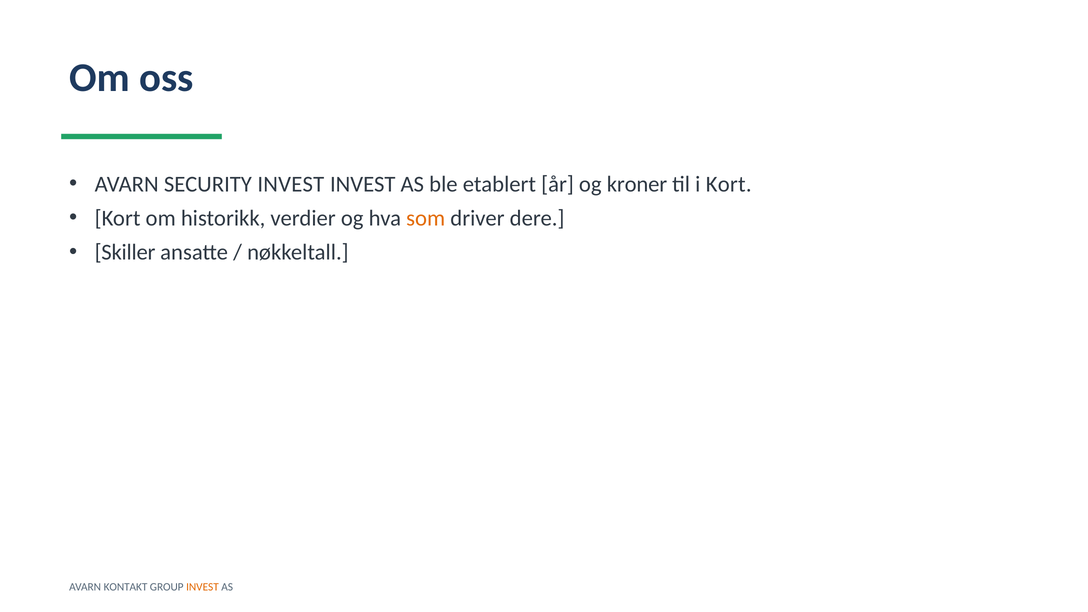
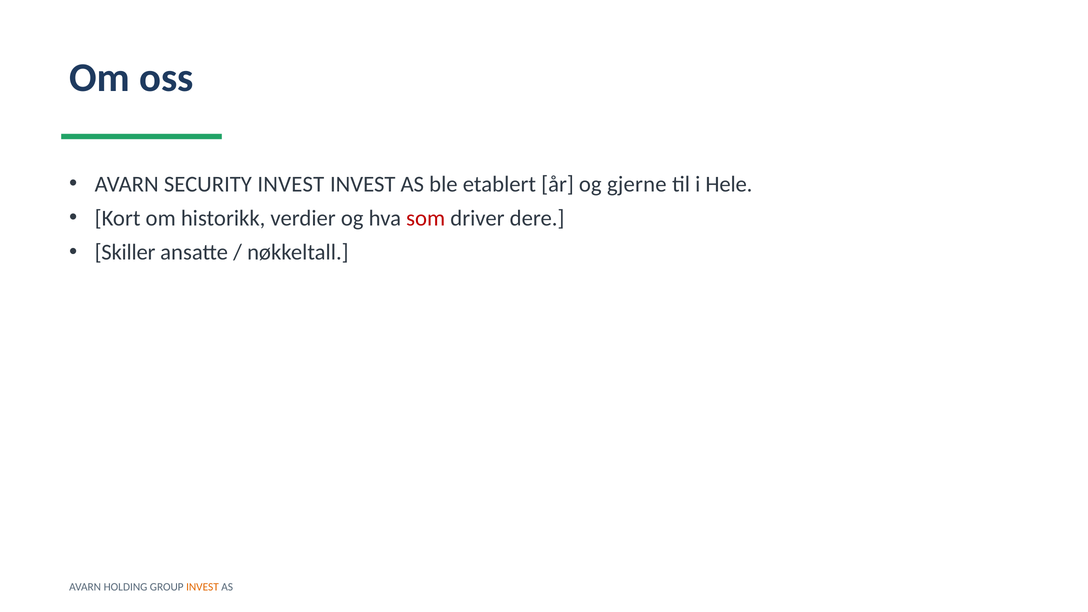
kroner: kroner -> gjerne
i Kort: Kort -> Hele
som colour: orange -> red
KONTAKT: KONTAKT -> HOLDING
